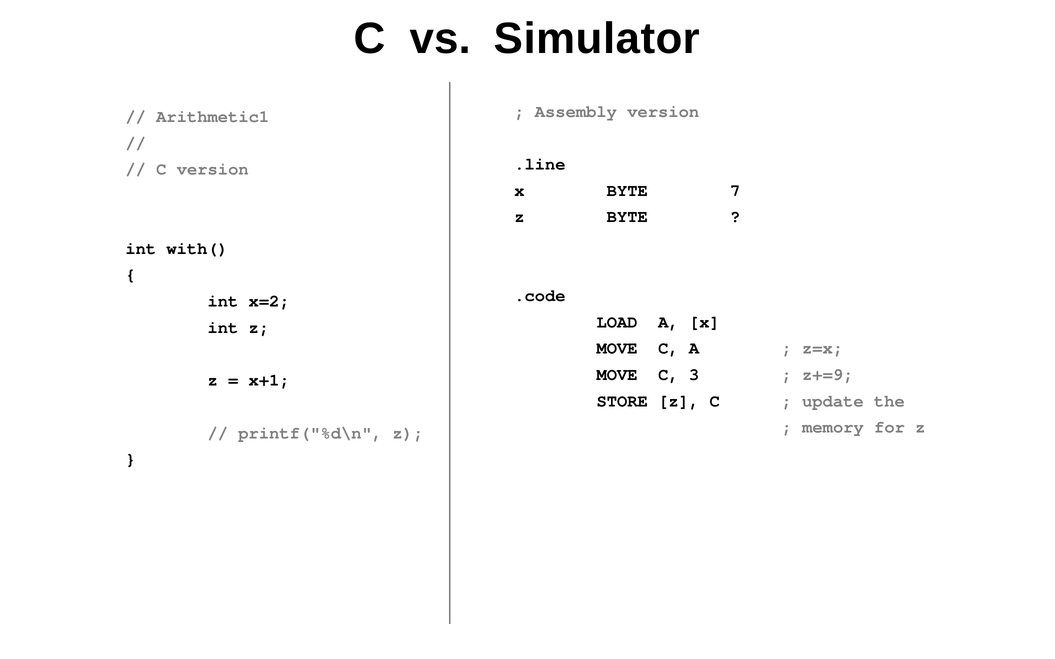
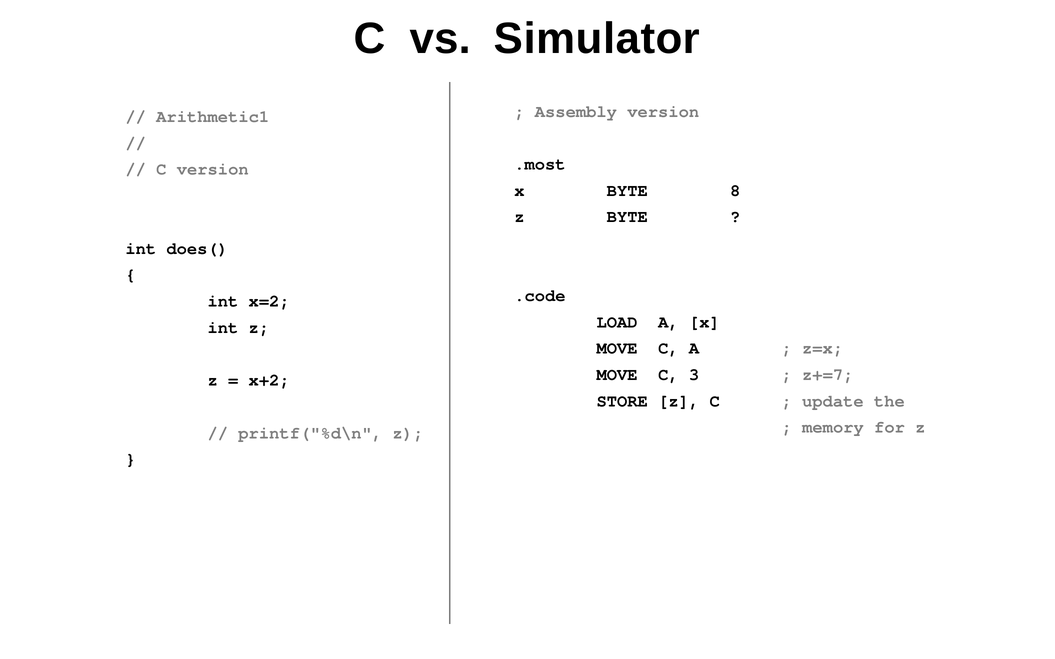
.line: .line -> .most
7: 7 -> 8
with(: with( -> does(
z+=9: z+=9 -> z+=7
x+1: x+1 -> x+2
